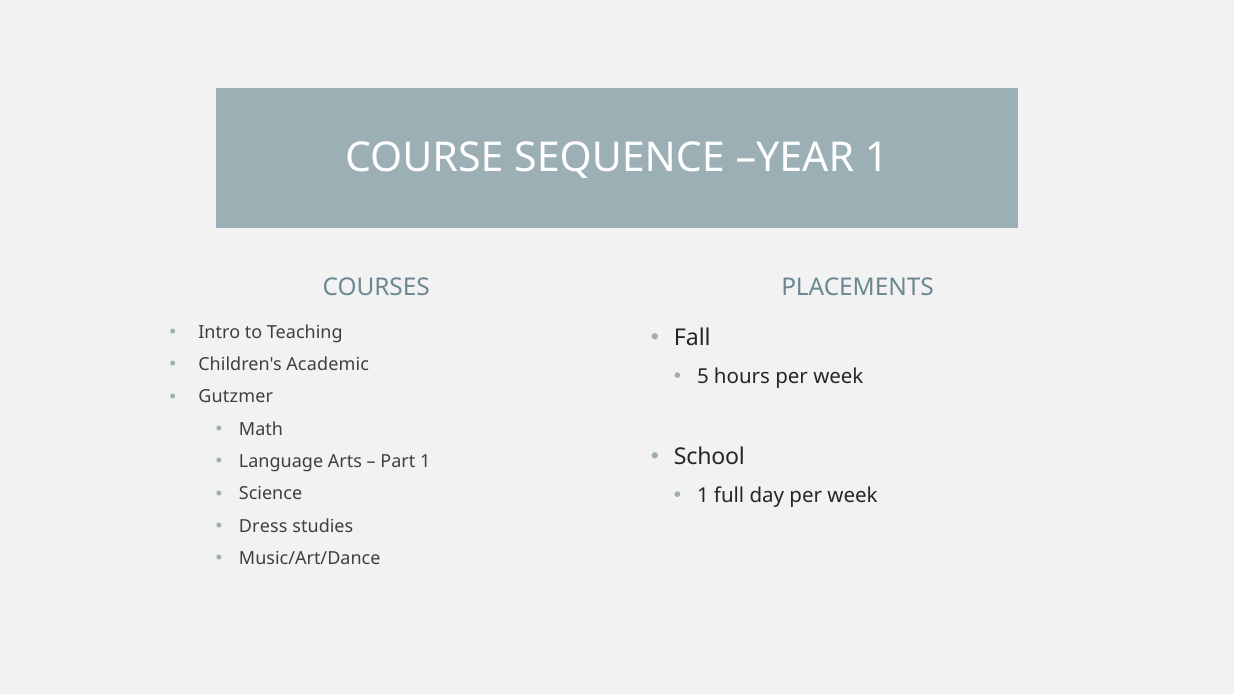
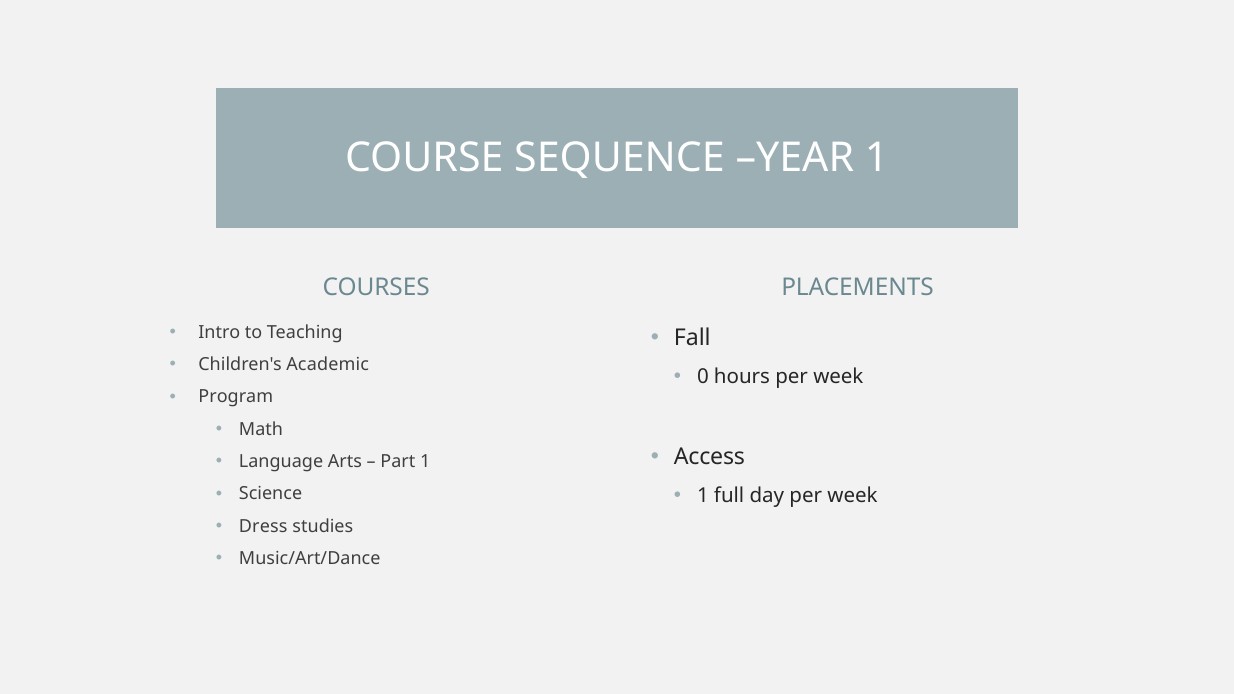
5: 5 -> 0
Gutzmer: Gutzmer -> Program
School: School -> Access
